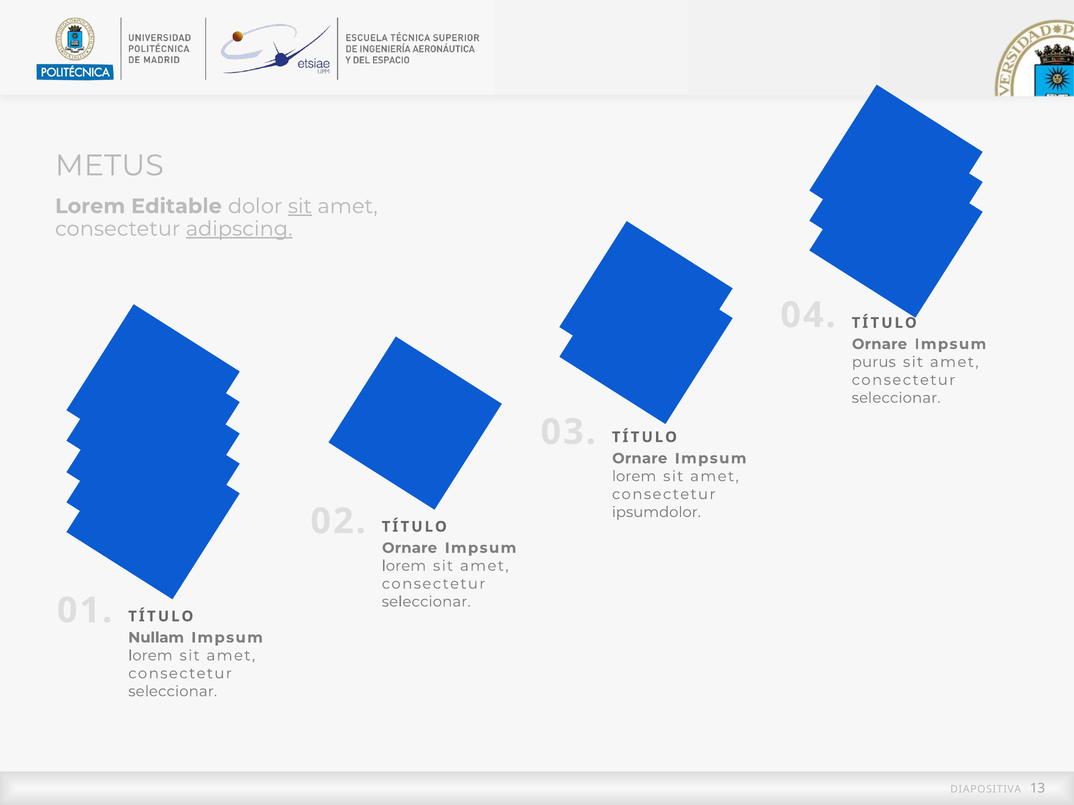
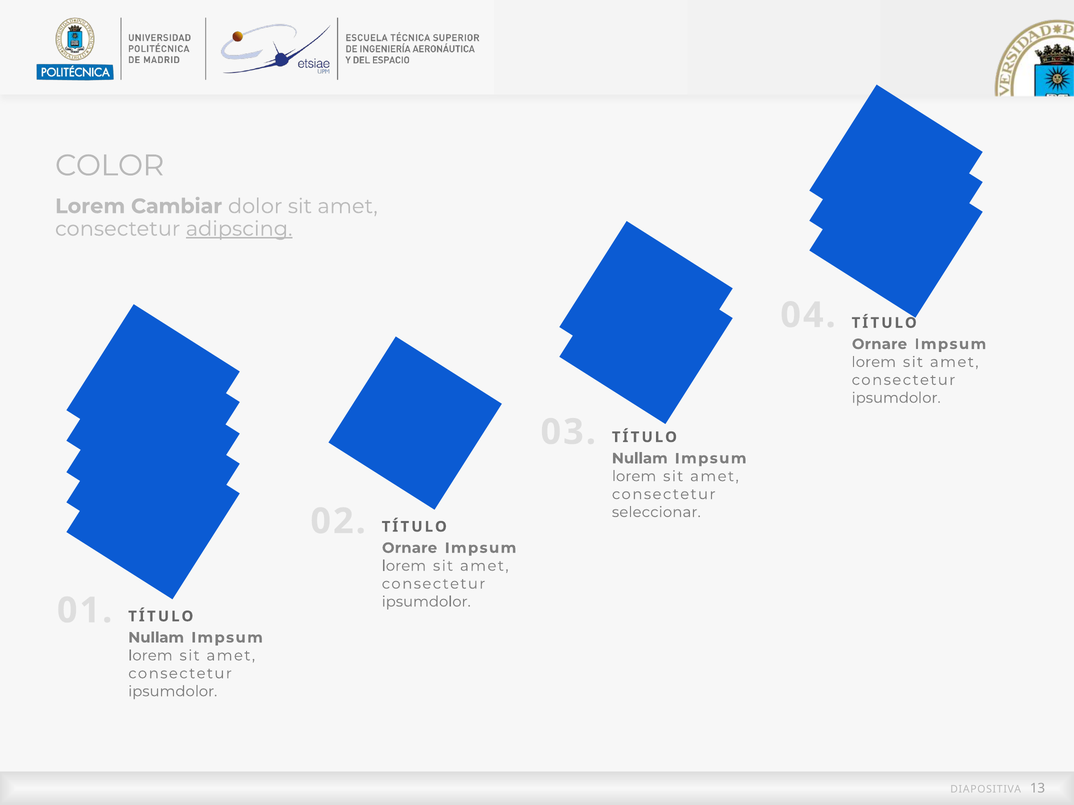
METUS: METUS -> COLOR
Editable: Editable -> Cambiar
sit at (300, 206) underline: present -> none
purus at (874, 362): purus -> lorem
seleccionar at (896, 398): seleccionar -> ipsumdolor
Ornare at (640, 459): Ornare -> Nullam
ipsumdolor: ipsumdolor -> seleccionar
seleccionar at (426, 602): seleccionar -> ipsumdolor
seleccionar at (173, 692): seleccionar -> ipsumdolor
